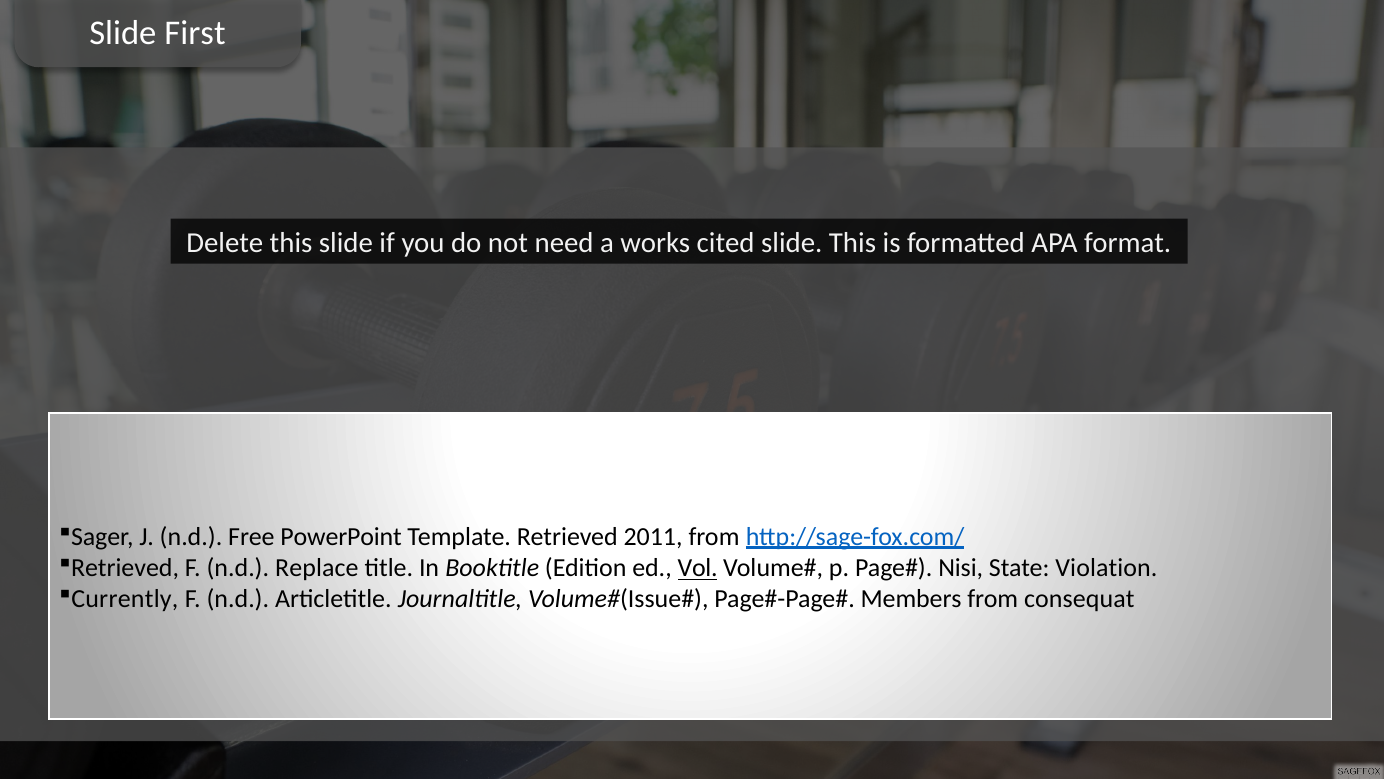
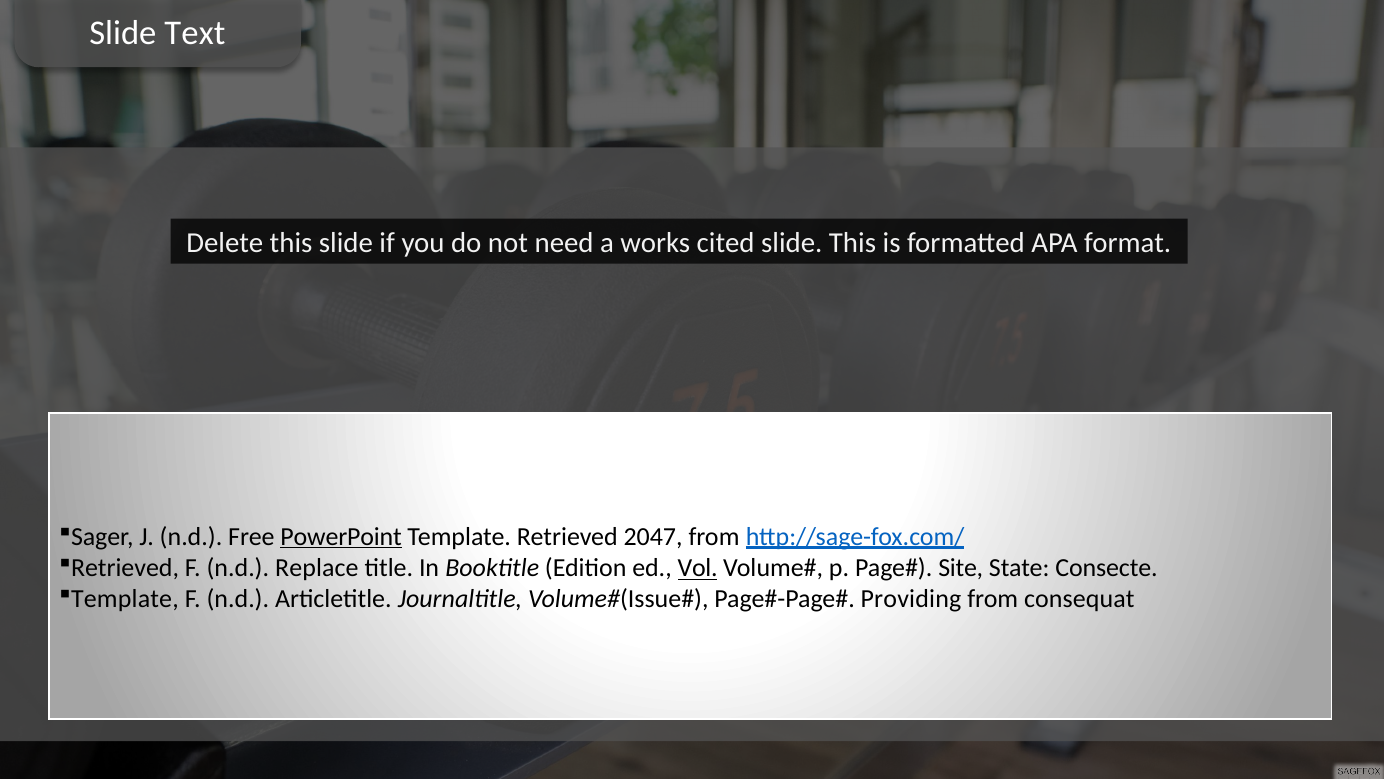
First: First -> Text
PowerPoint underline: none -> present
2011: 2011 -> 2047
Nisi: Nisi -> Site
Violation: Violation -> Consecte
Currently at (125, 599): Currently -> Template
Members: Members -> Providing
